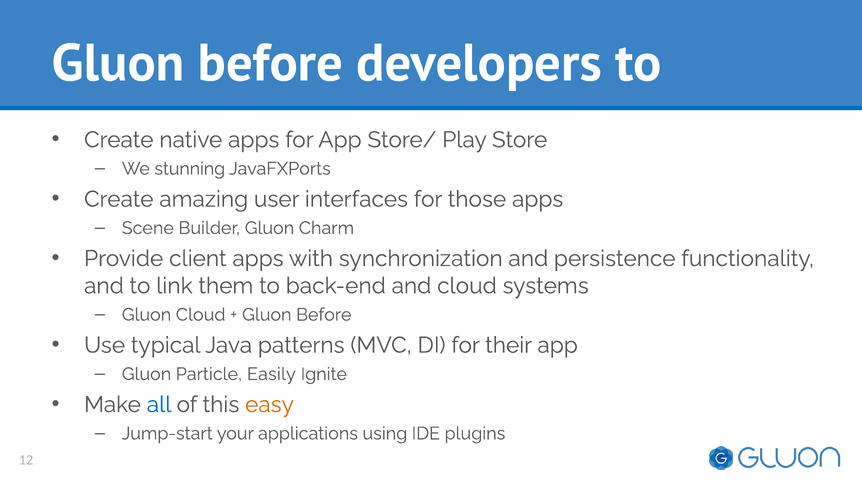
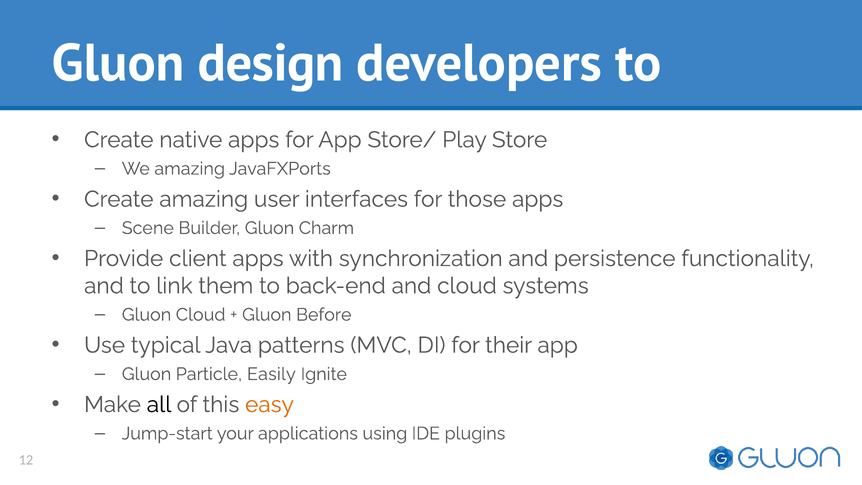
before at (270, 63): before -> design
We stunning: stunning -> amazing
all colour: blue -> black
